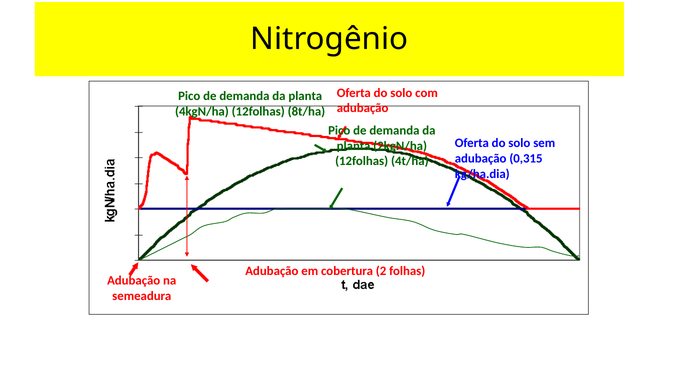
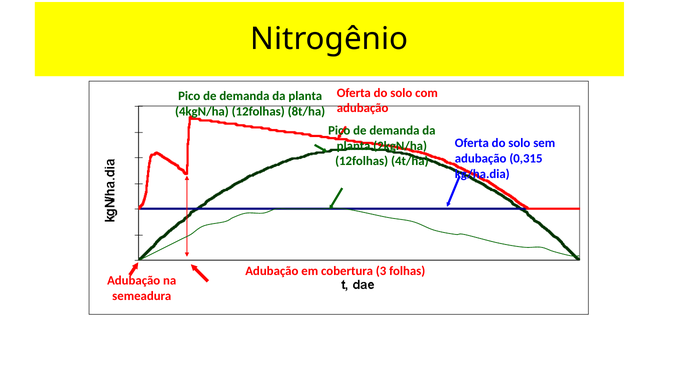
2: 2 -> 3
